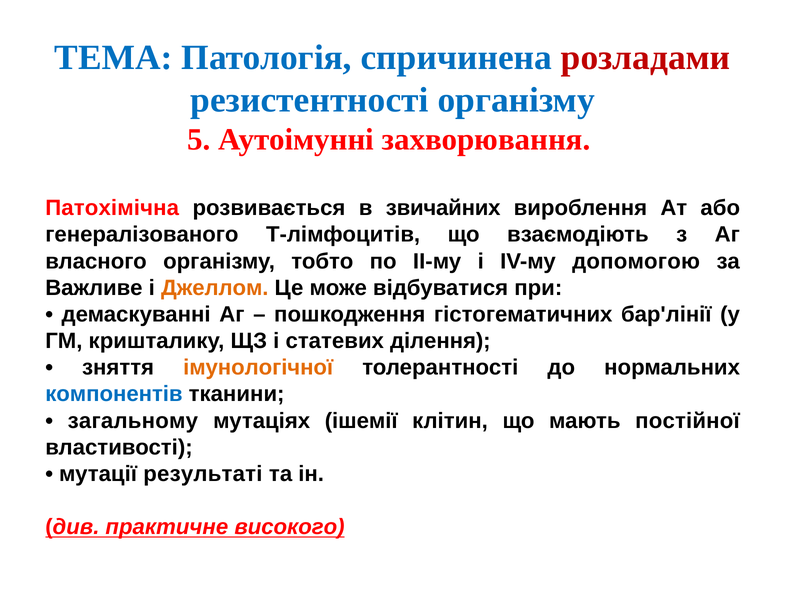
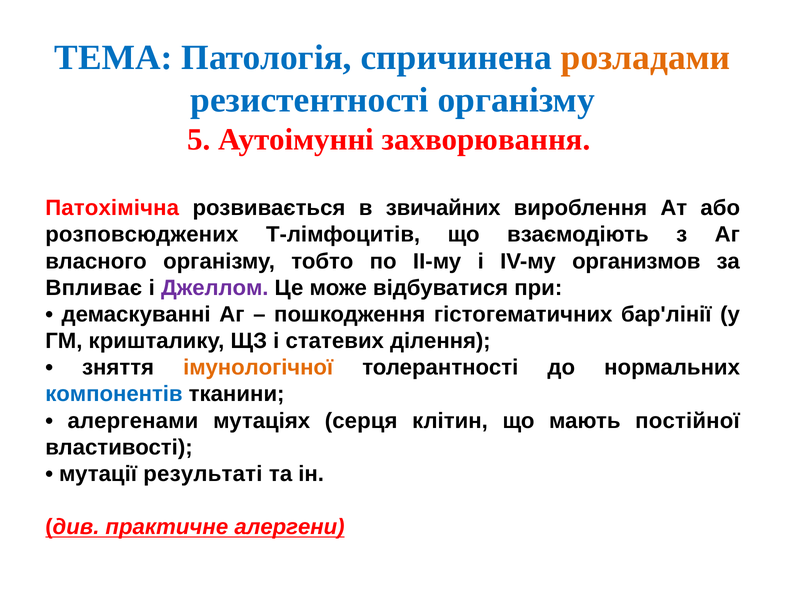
розладами colour: red -> orange
генералізованого: генералізованого -> розповсюджених
допомогою: допомогою -> организмов
Важливе: Важливе -> Впливає
Джеллом colour: orange -> purple
загальному: загальному -> алергенами
ішемії: ішемії -> серця
високого: високого -> алергени
